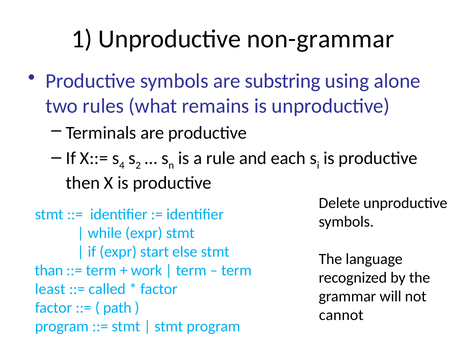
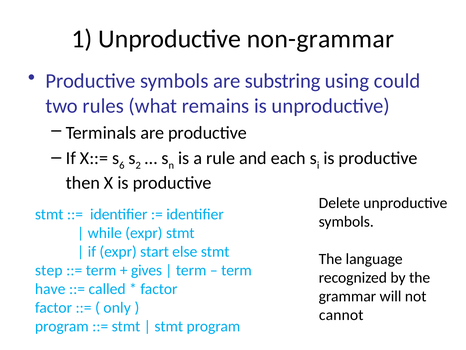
alone: alone -> could
4: 4 -> 6
than: than -> step
work: work -> gives
least: least -> have
path: path -> only
